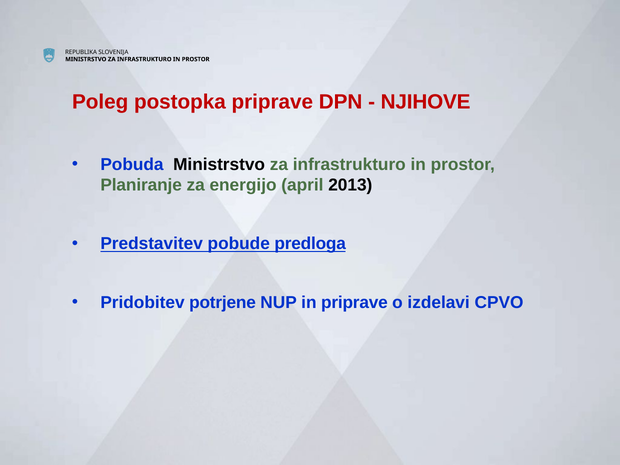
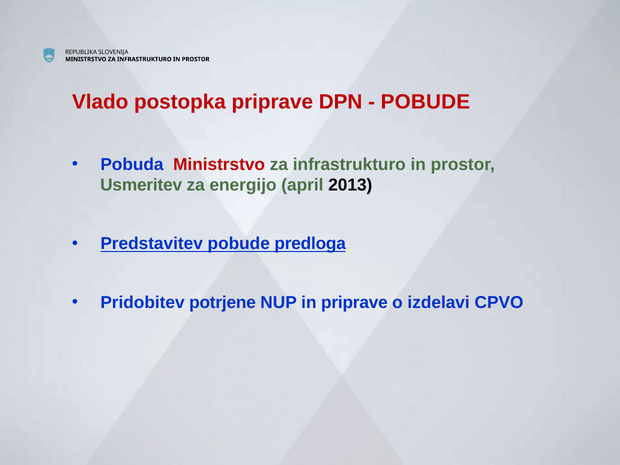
Poleg: Poleg -> Vlado
NJIHOVE at (426, 102): NJIHOVE -> POBUDE
Ministrstvo at (219, 165) colour: black -> red
Planiranje: Planiranje -> Usmeritev
